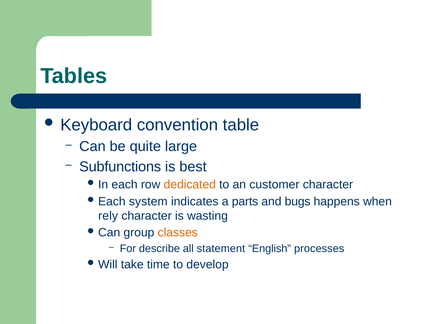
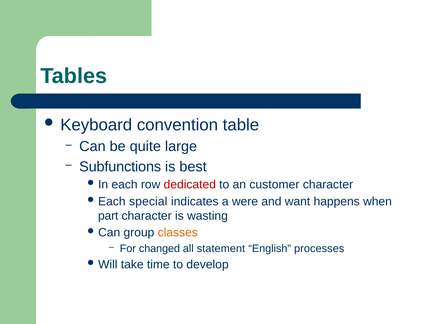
dedicated colour: orange -> red
system: system -> special
parts: parts -> were
bugs: bugs -> want
rely: rely -> part
describe: describe -> changed
